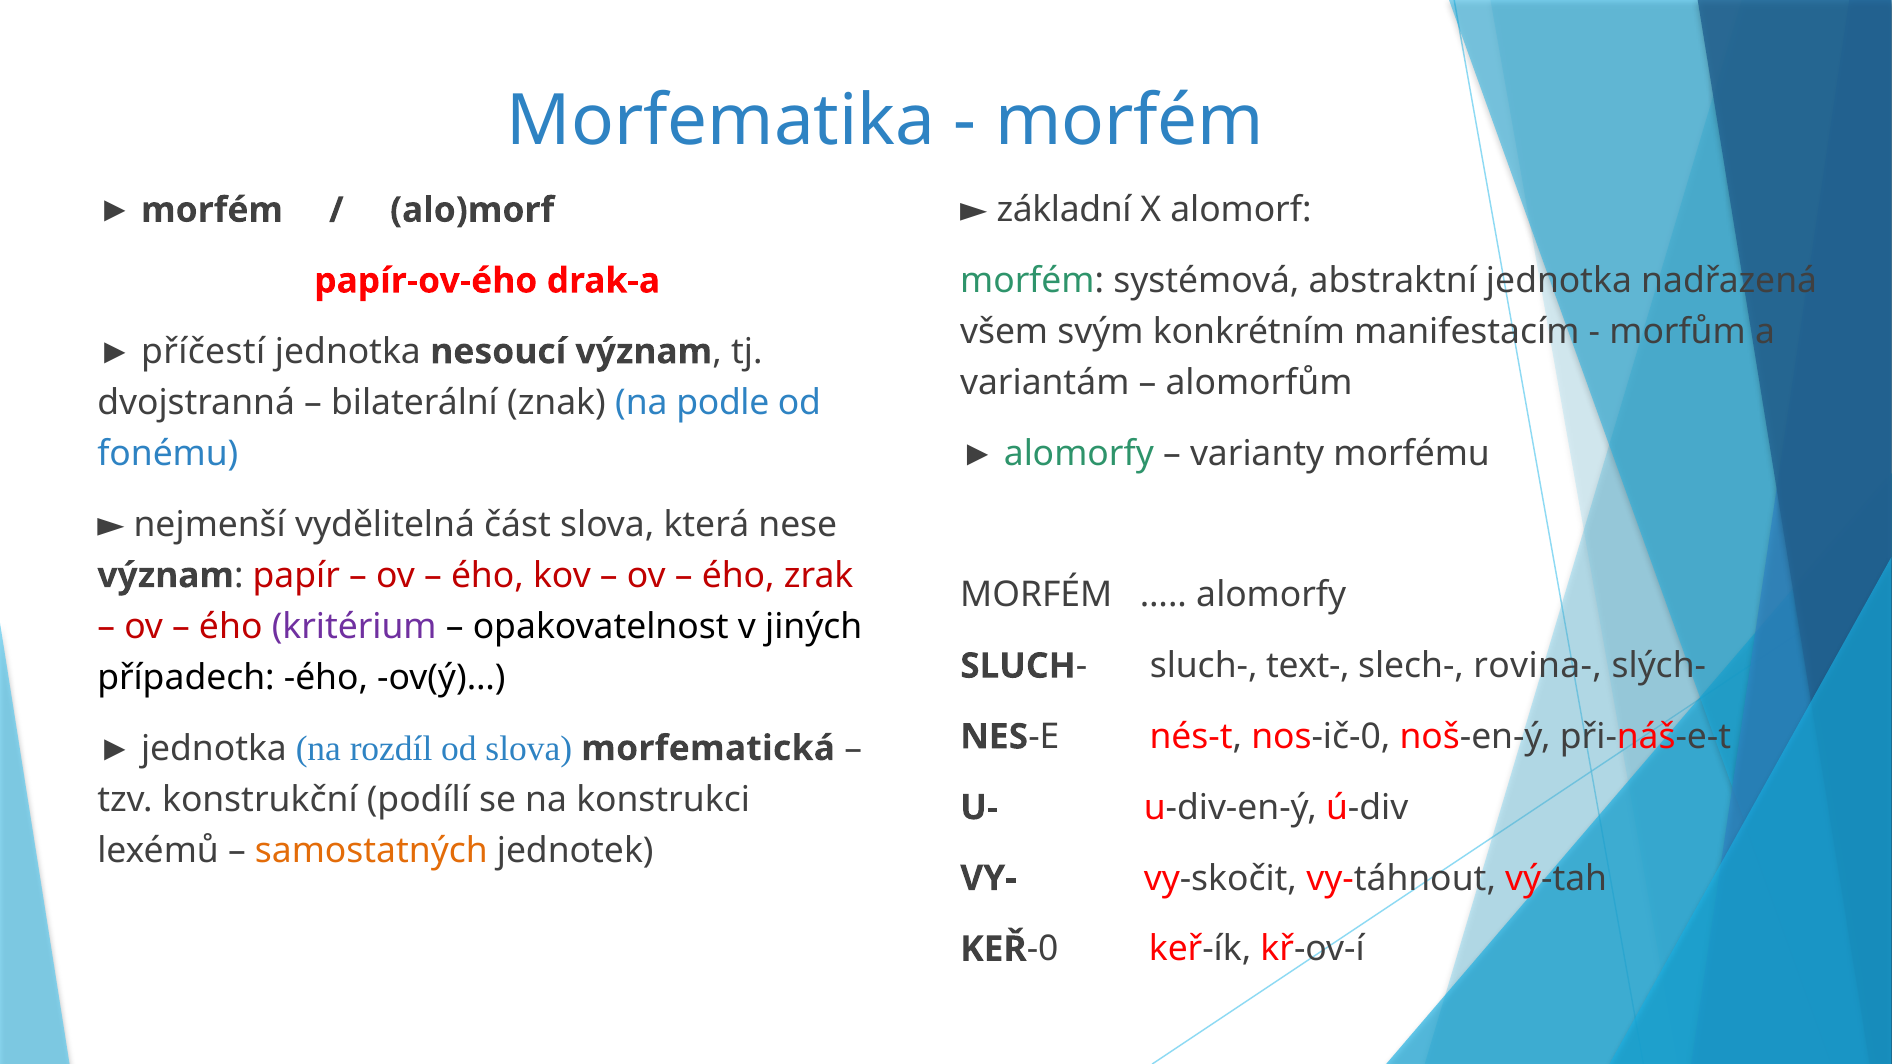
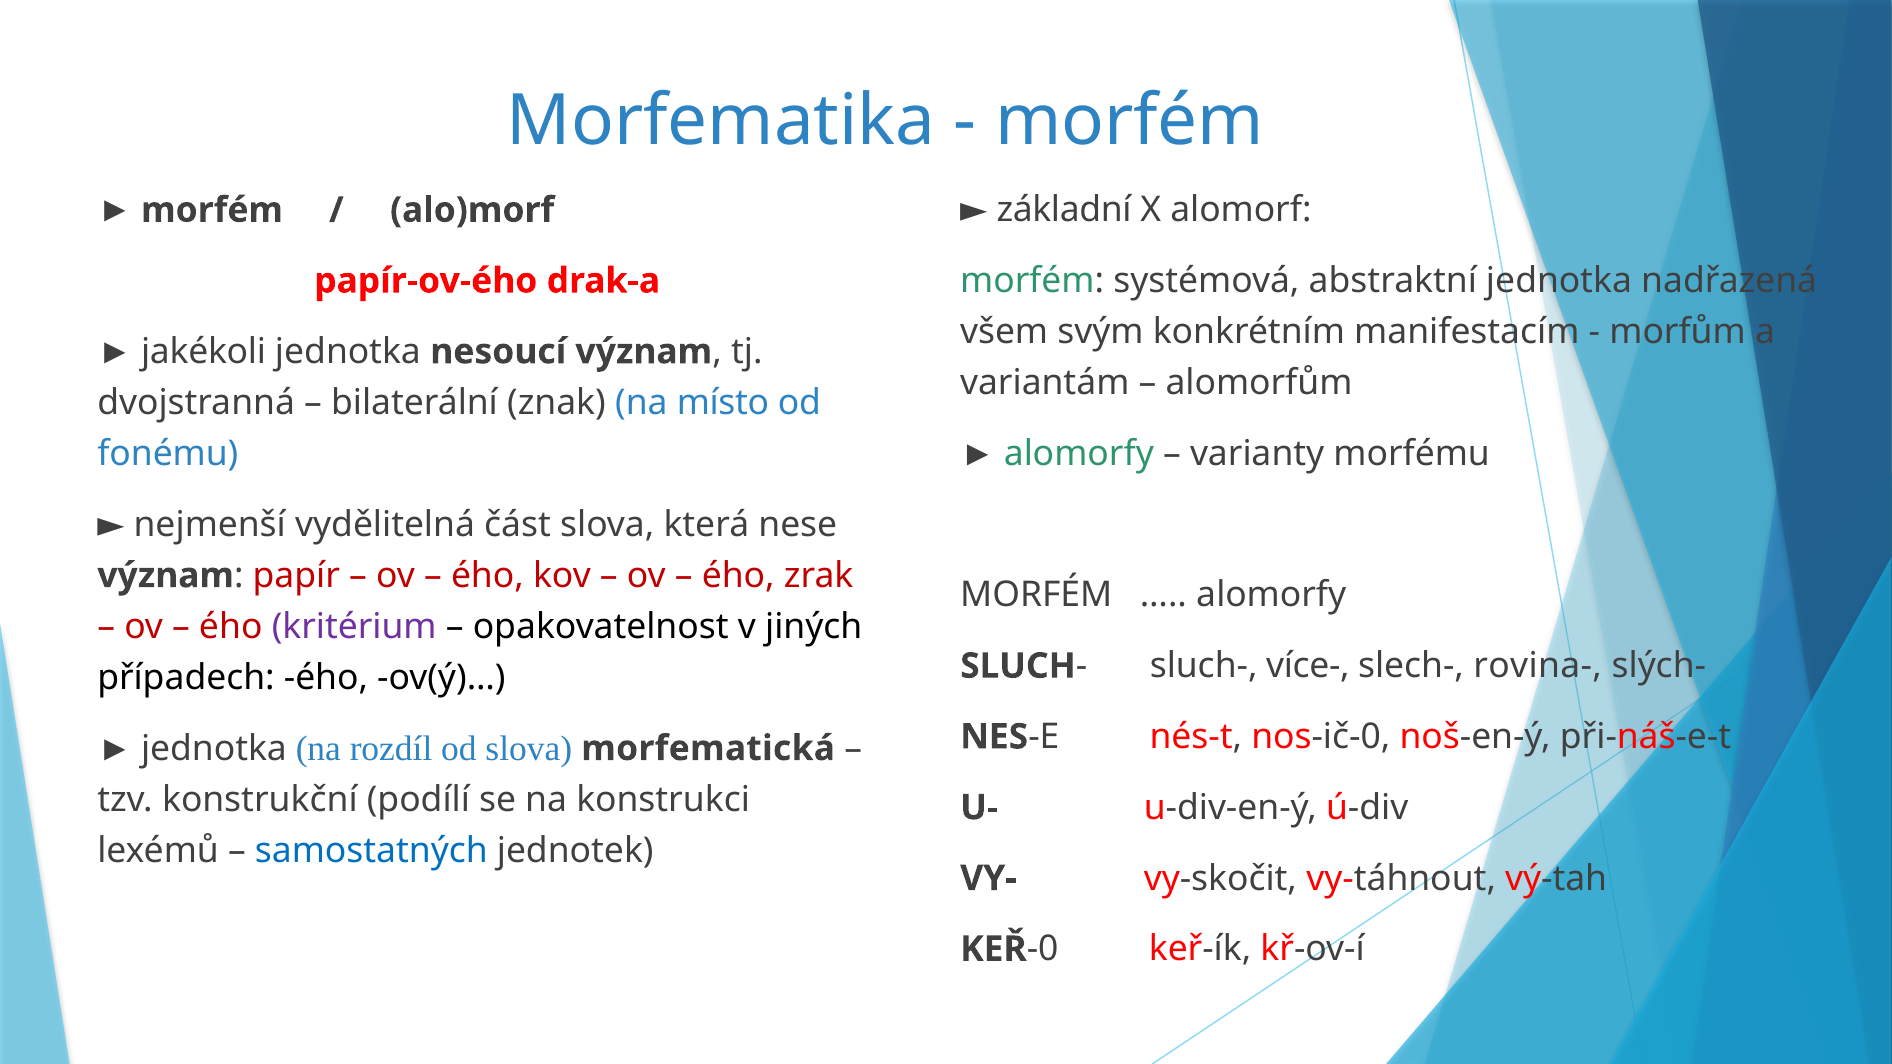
příčestí: příčestí -> jakékoli
podle: podle -> místo
text-: text- -> více-
samostatných colour: orange -> blue
